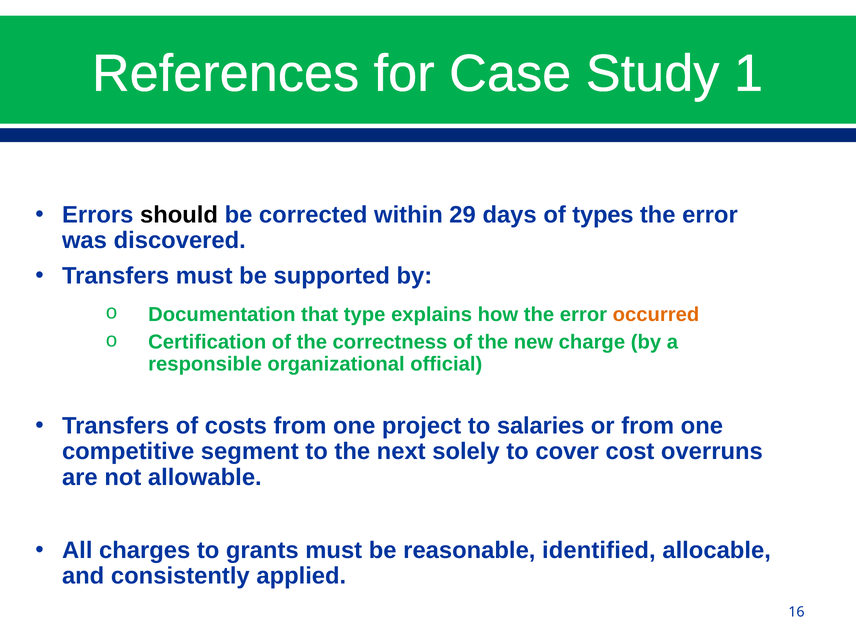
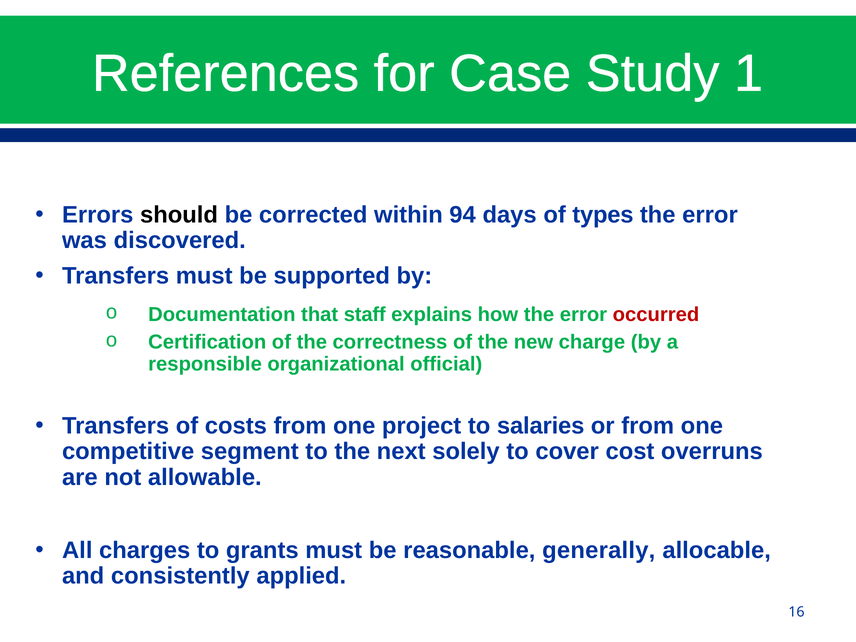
29: 29 -> 94
type: type -> staff
occurred colour: orange -> red
identified: identified -> generally
